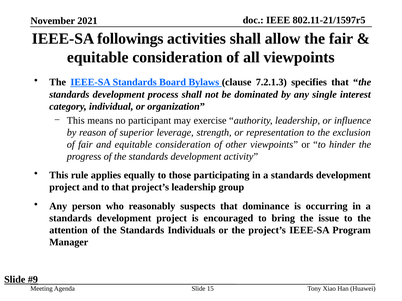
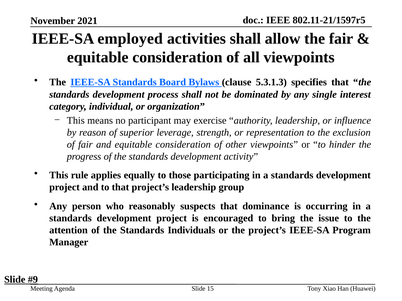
followings: followings -> employed
7.2.1.3: 7.2.1.3 -> 5.3.1.3
